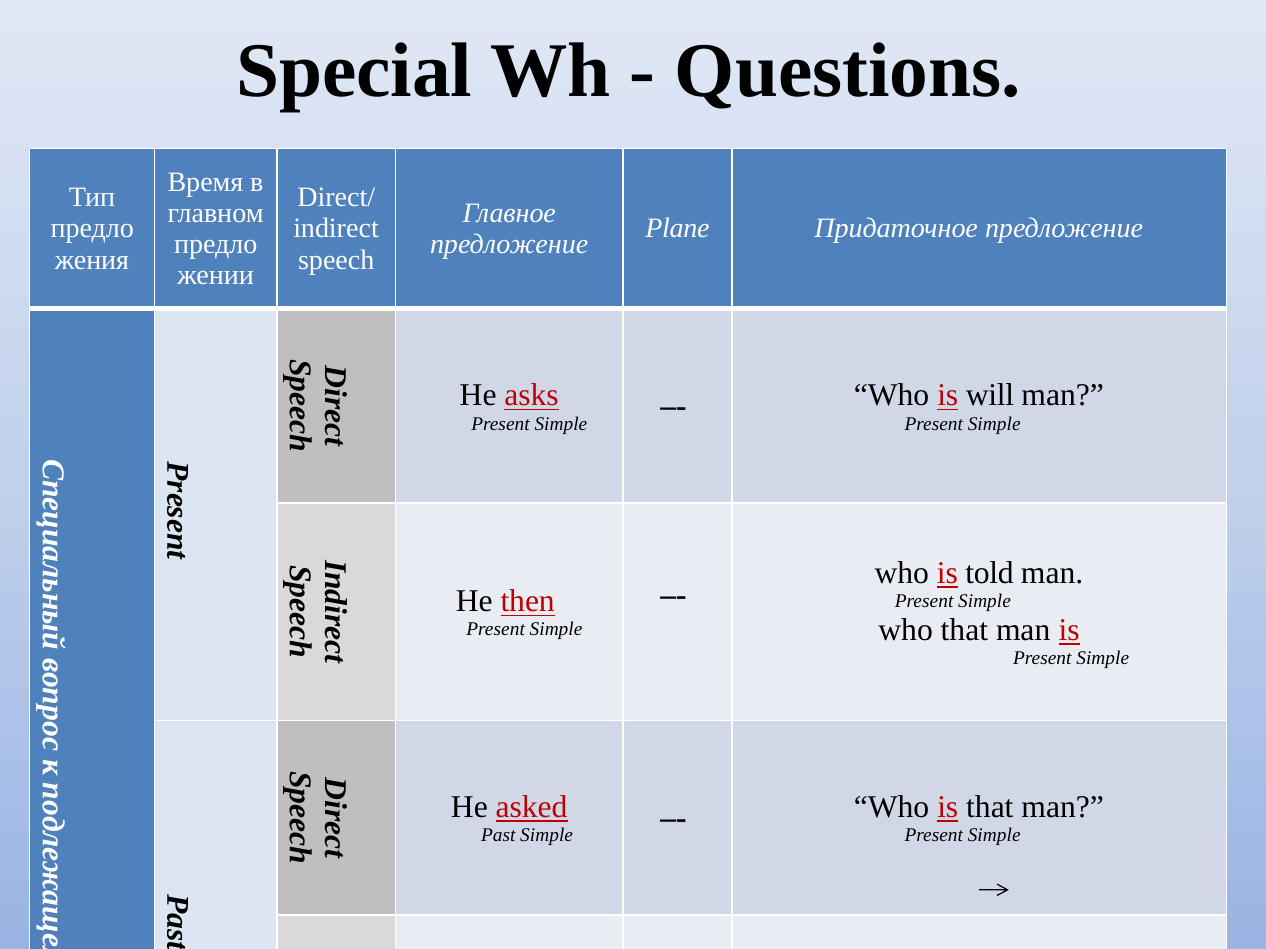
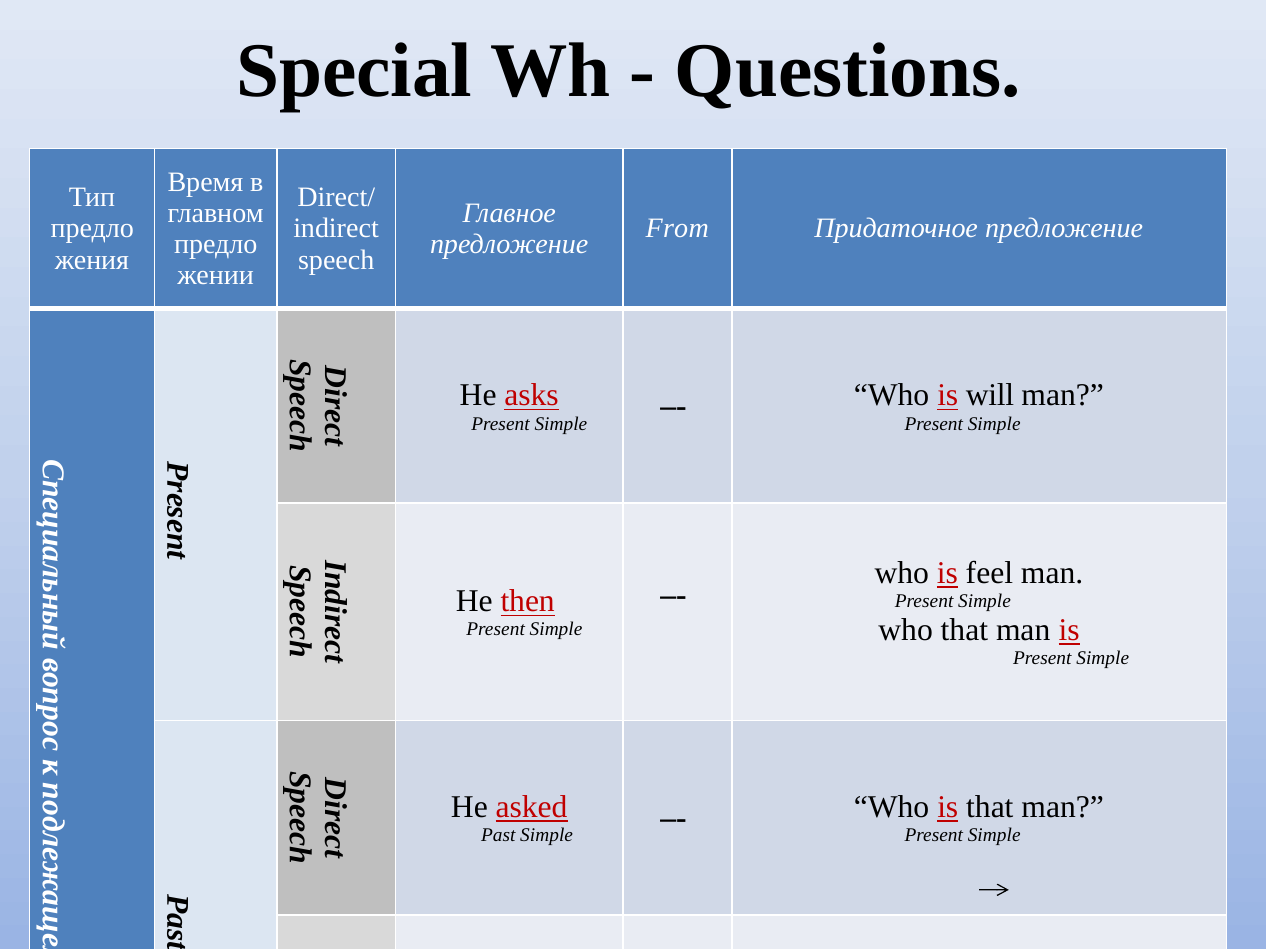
Plane: Plane -> From
told: told -> feel
